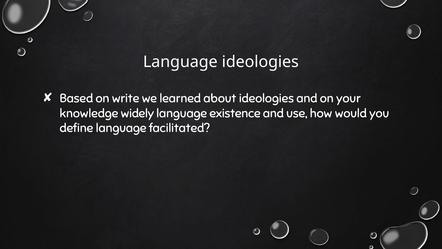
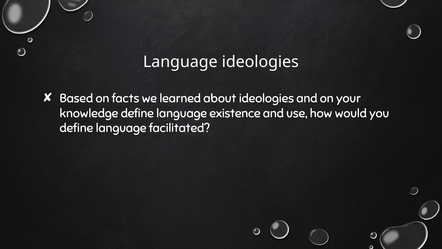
write: write -> facts
knowledge widely: widely -> define
